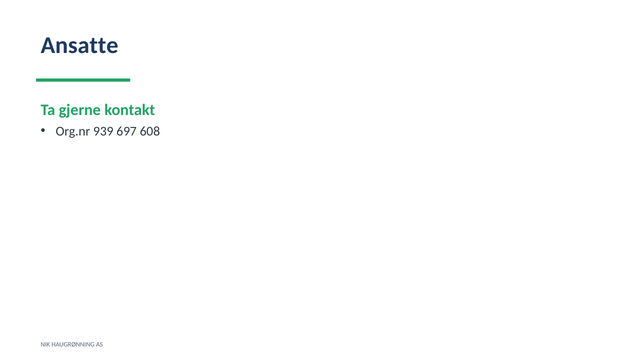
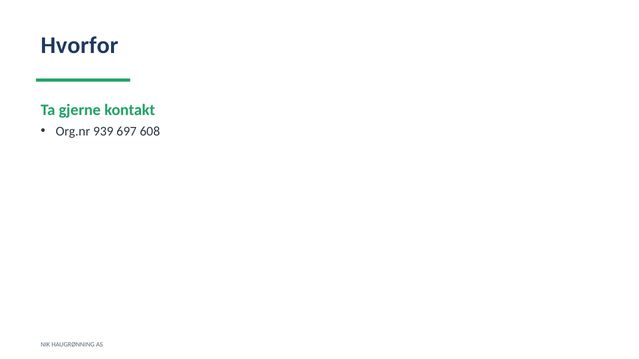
Ansatte: Ansatte -> Hvorfor
